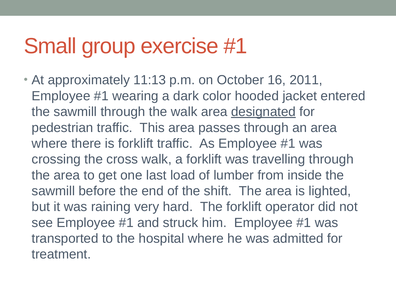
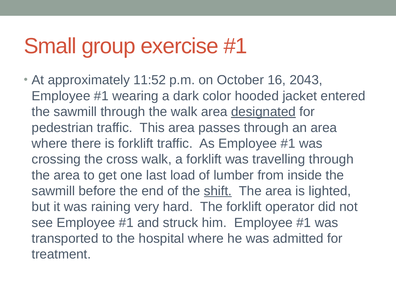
11:13: 11:13 -> 11:52
2011: 2011 -> 2043
shift underline: none -> present
